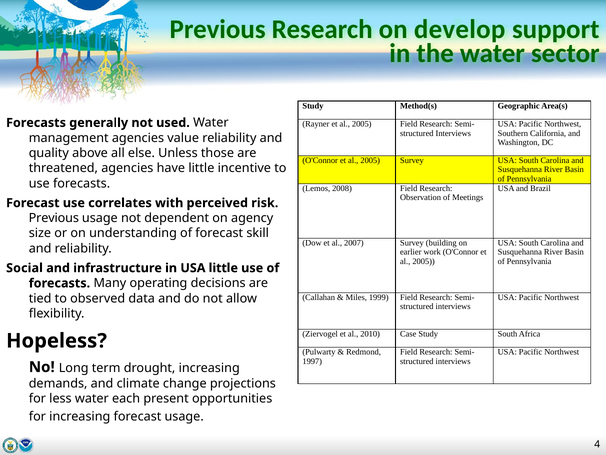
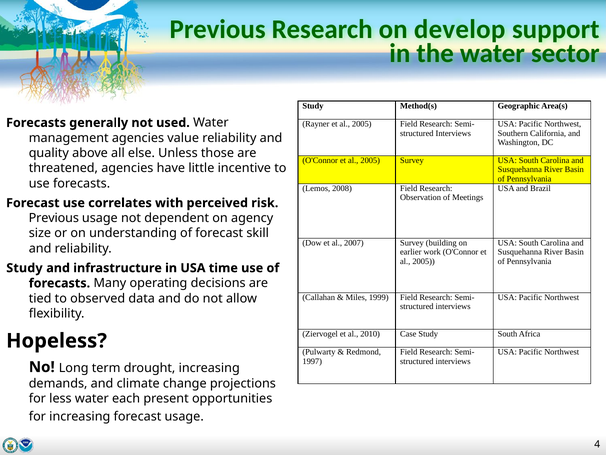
Social at (24, 268): Social -> Study
USA little: little -> time
